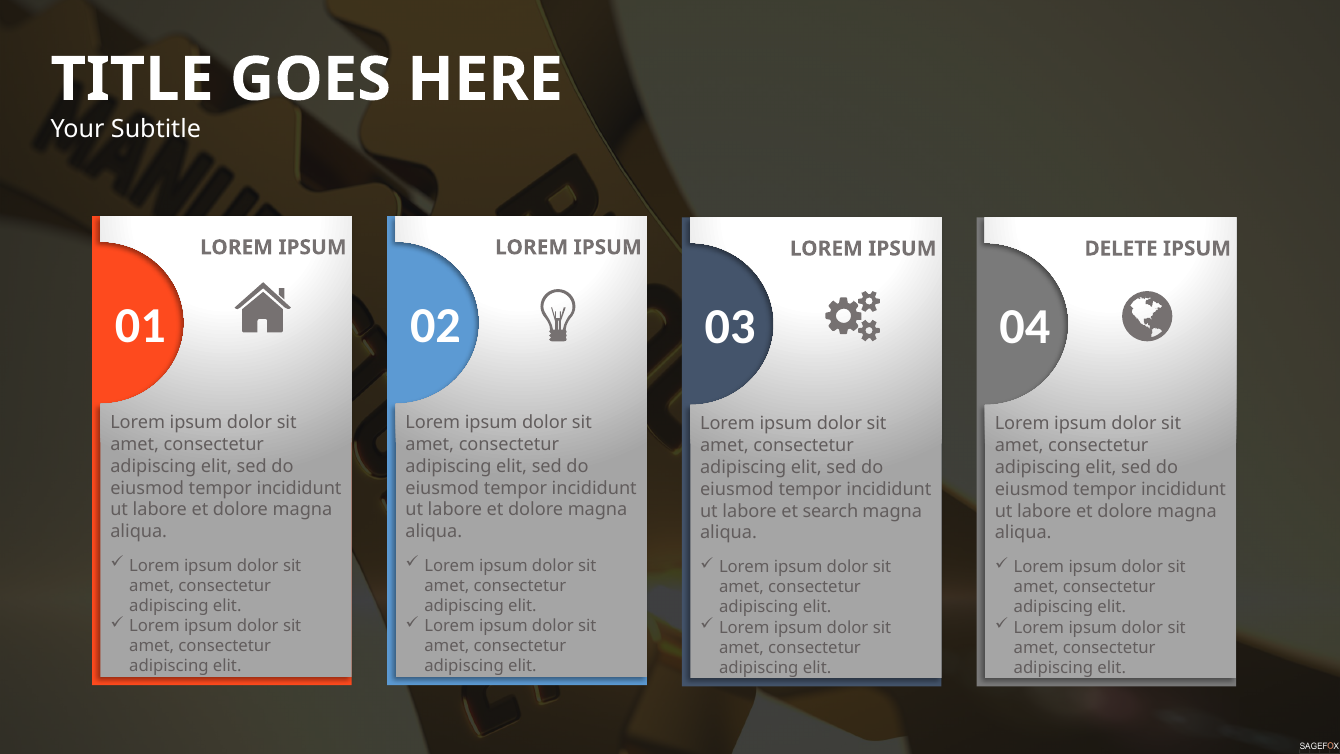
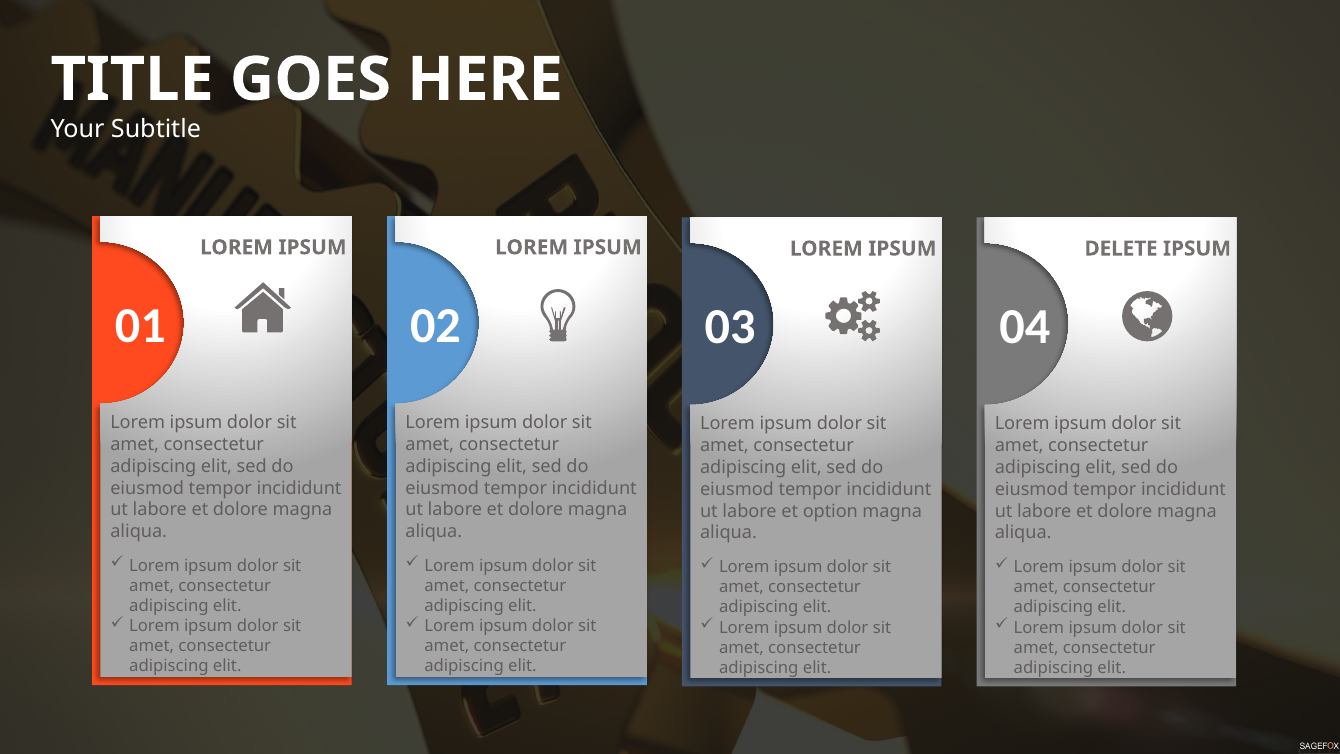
search: search -> option
